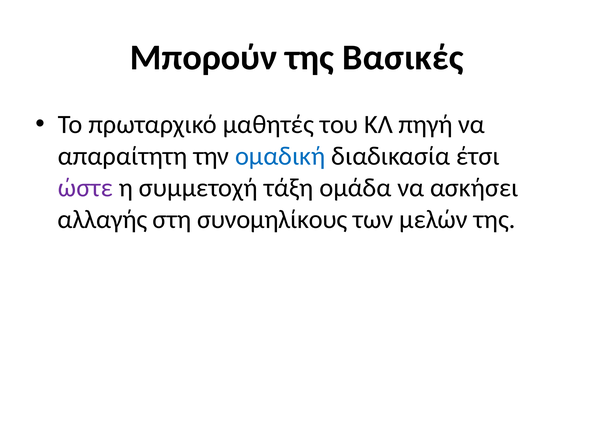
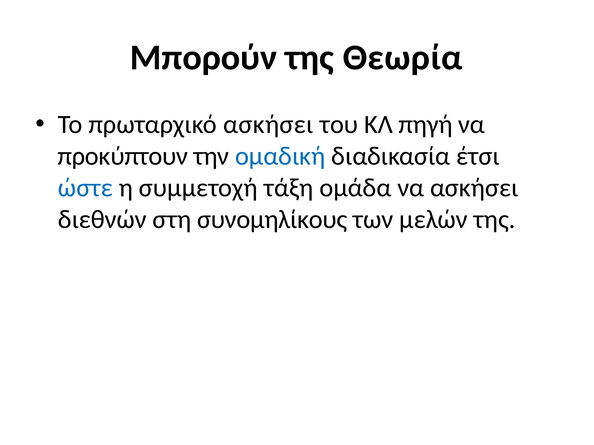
Βασικές: Βασικές -> Θεωρία
πρωταρχικό μαθητές: μαθητές -> ασκήσει
απαραίτητη: απαραίτητη -> προκύπτουν
ώστε colour: purple -> blue
αλλαγής: αλλαγής -> διεθνών
